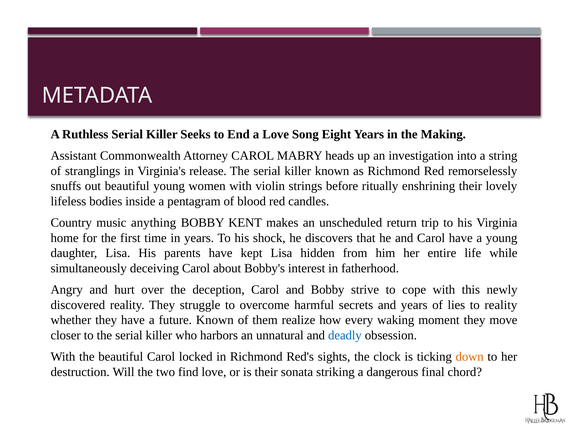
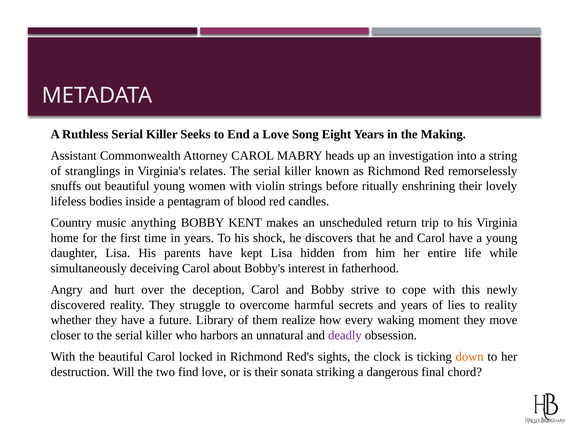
release: release -> relates
future Known: Known -> Library
deadly colour: blue -> purple
